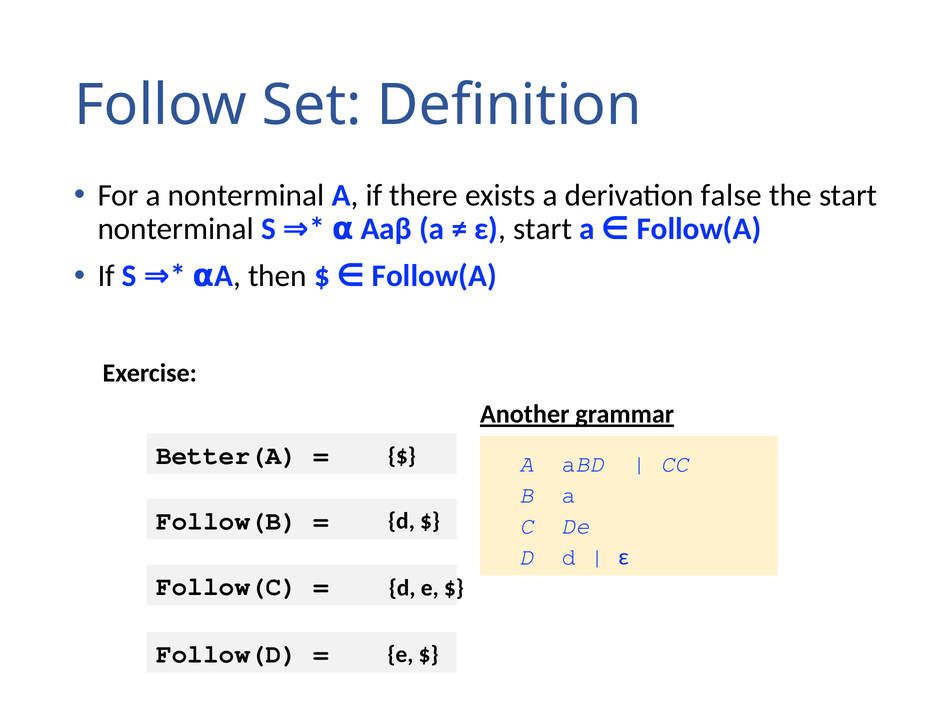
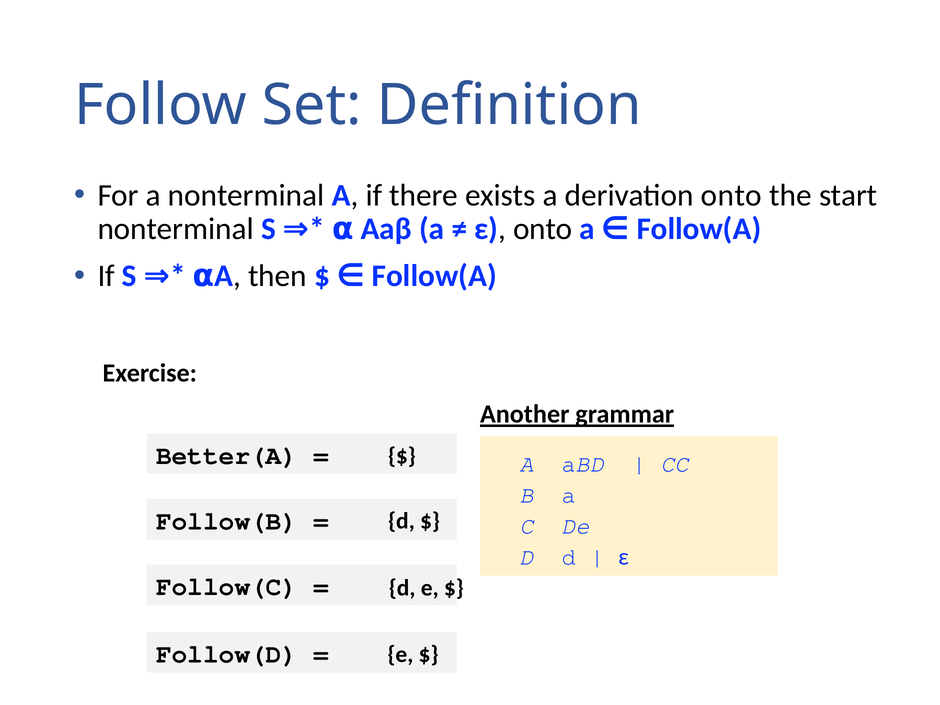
derivation false: false -> onto
start at (543, 229): start -> onto
